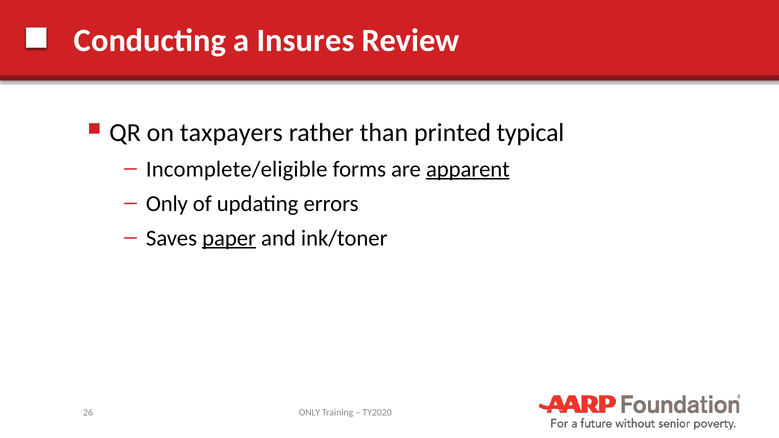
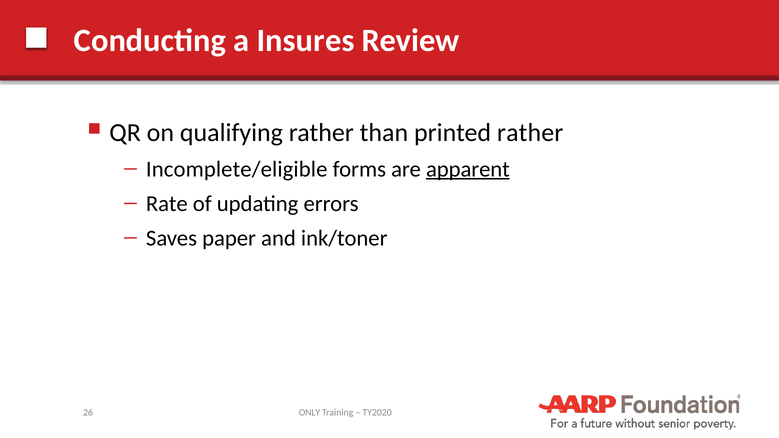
taxpayers: taxpayers -> qualifying
printed typical: typical -> rather
Only at (167, 204): Only -> Rate
paper underline: present -> none
